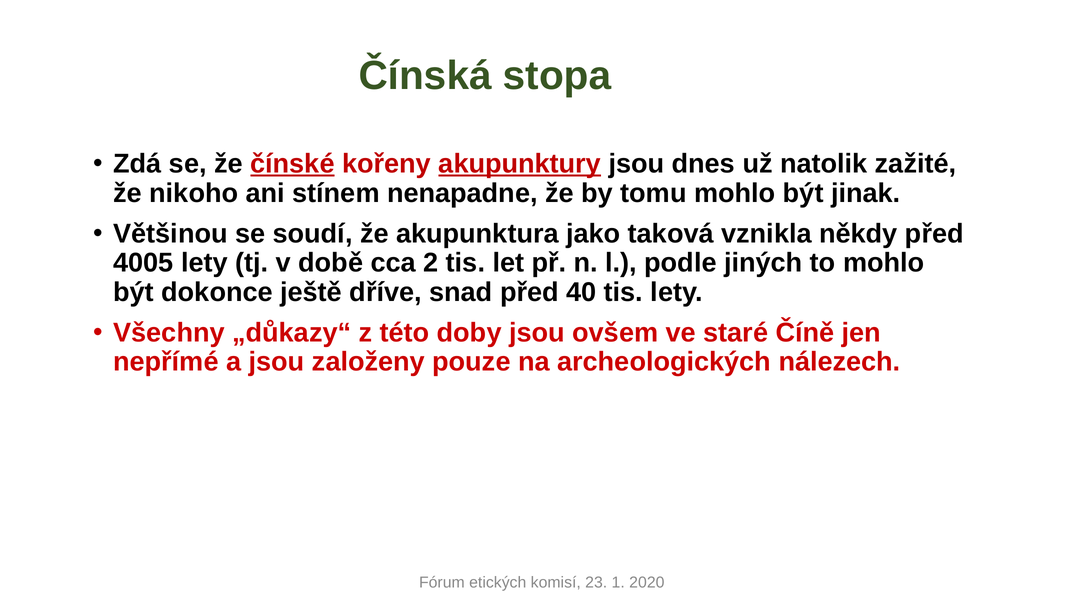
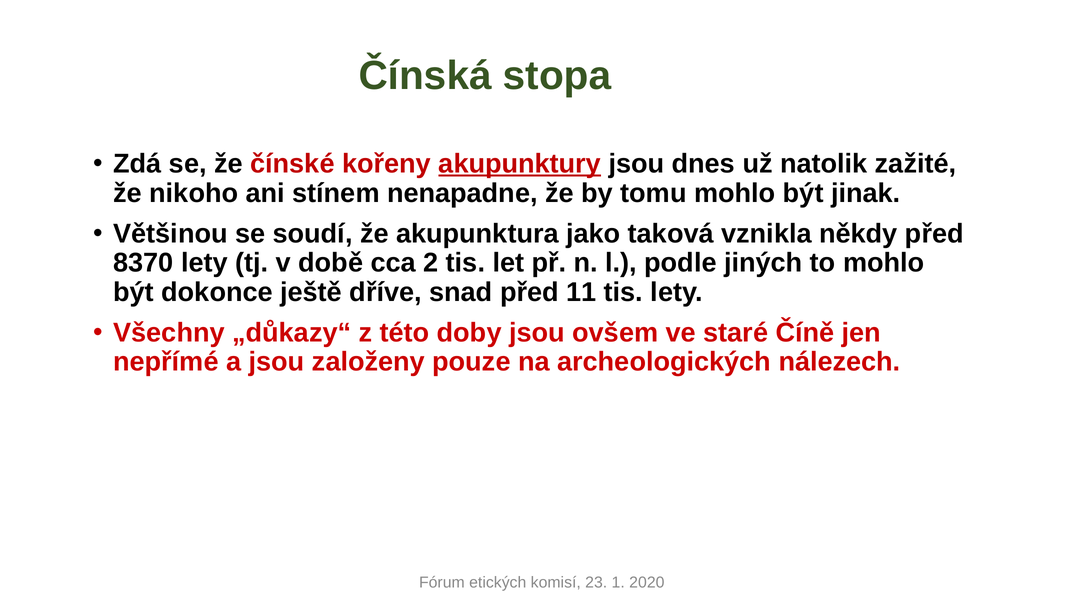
čínské underline: present -> none
4005: 4005 -> 8370
40: 40 -> 11
